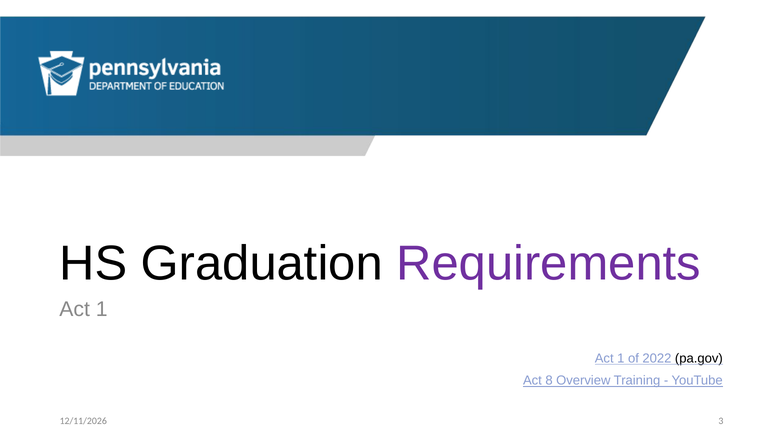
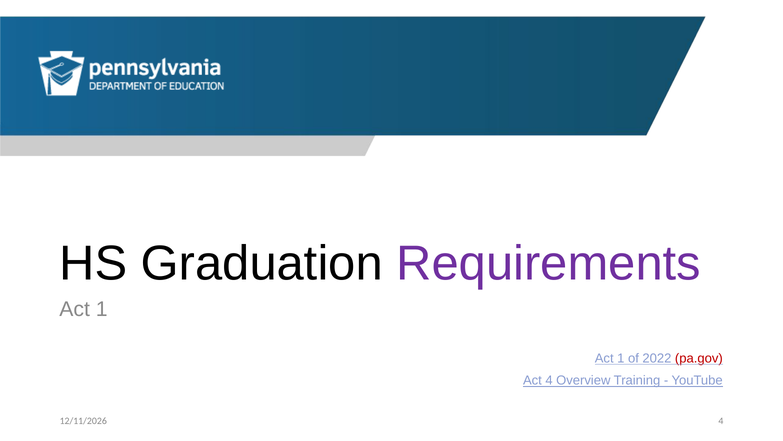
pa.gov colour: black -> red
Act 8: 8 -> 4
3 at (721, 421): 3 -> 4
